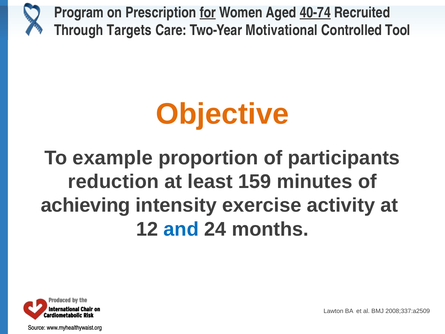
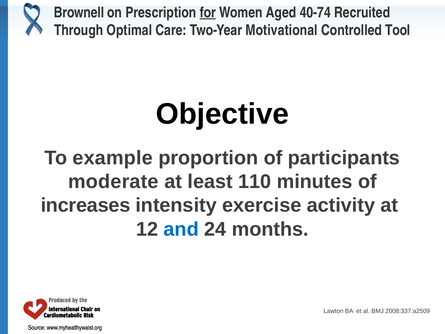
Program: Program -> Brownell
40-74 underline: present -> none
Targets: Targets -> Optimal
Objective colour: orange -> black
reduction: reduction -> moderate
159: 159 -> 110
achieving: achieving -> increases
